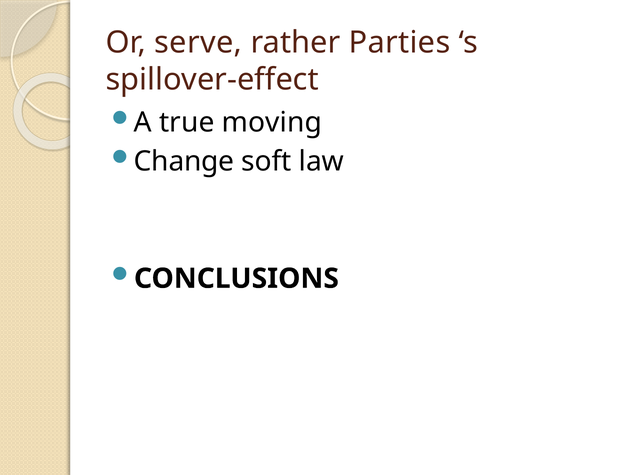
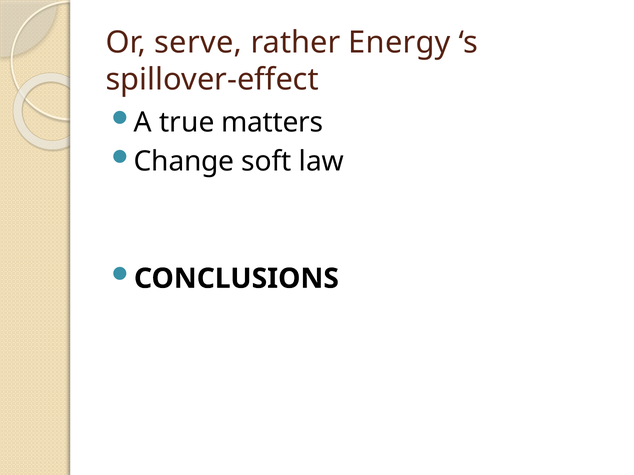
Parties: Parties -> Energy
moving: moving -> matters
